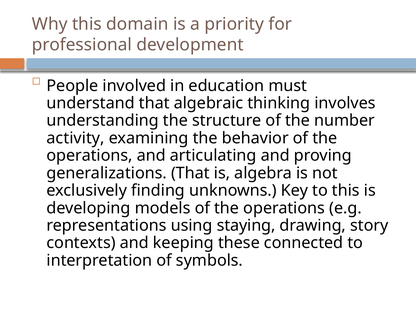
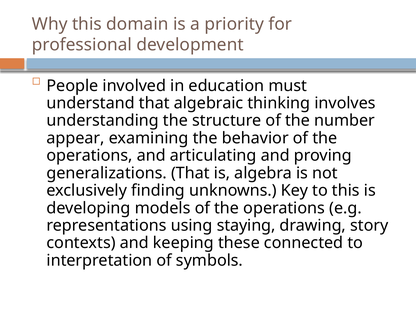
activity: activity -> appear
